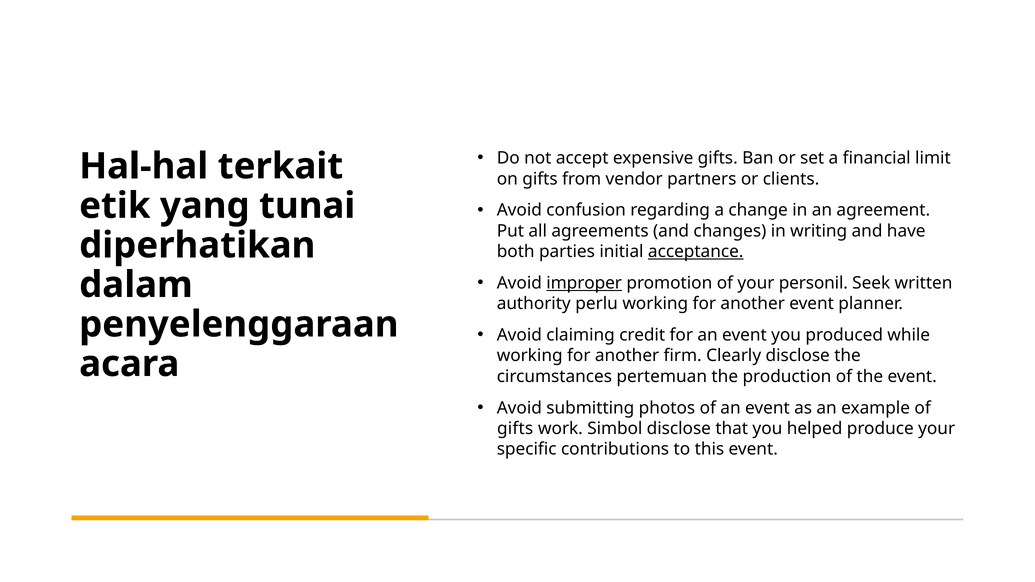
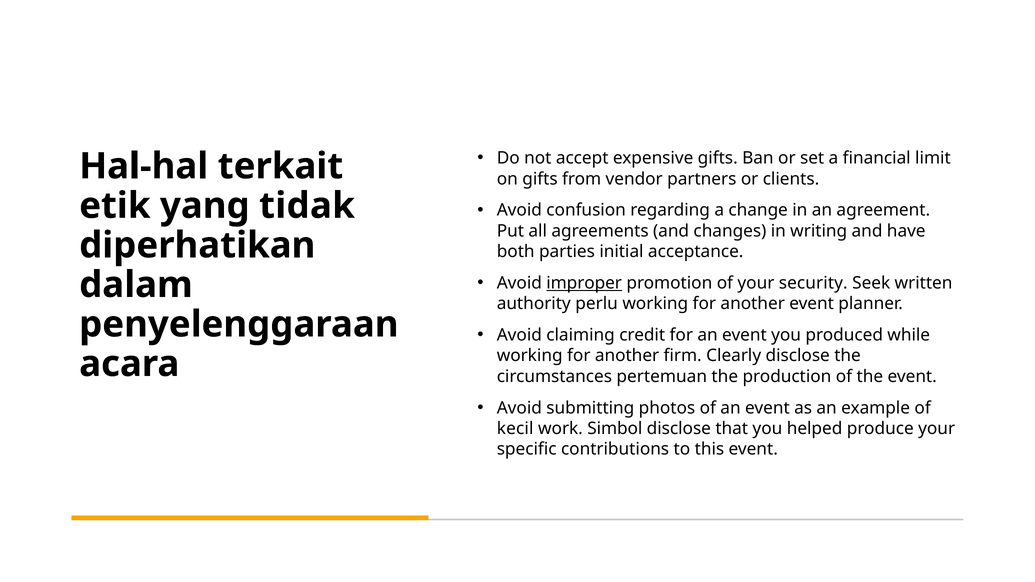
tunai: tunai -> tidak
acceptance underline: present -> none
personil: personil -> security
gifts at (515, 429): gifts -> kecil
